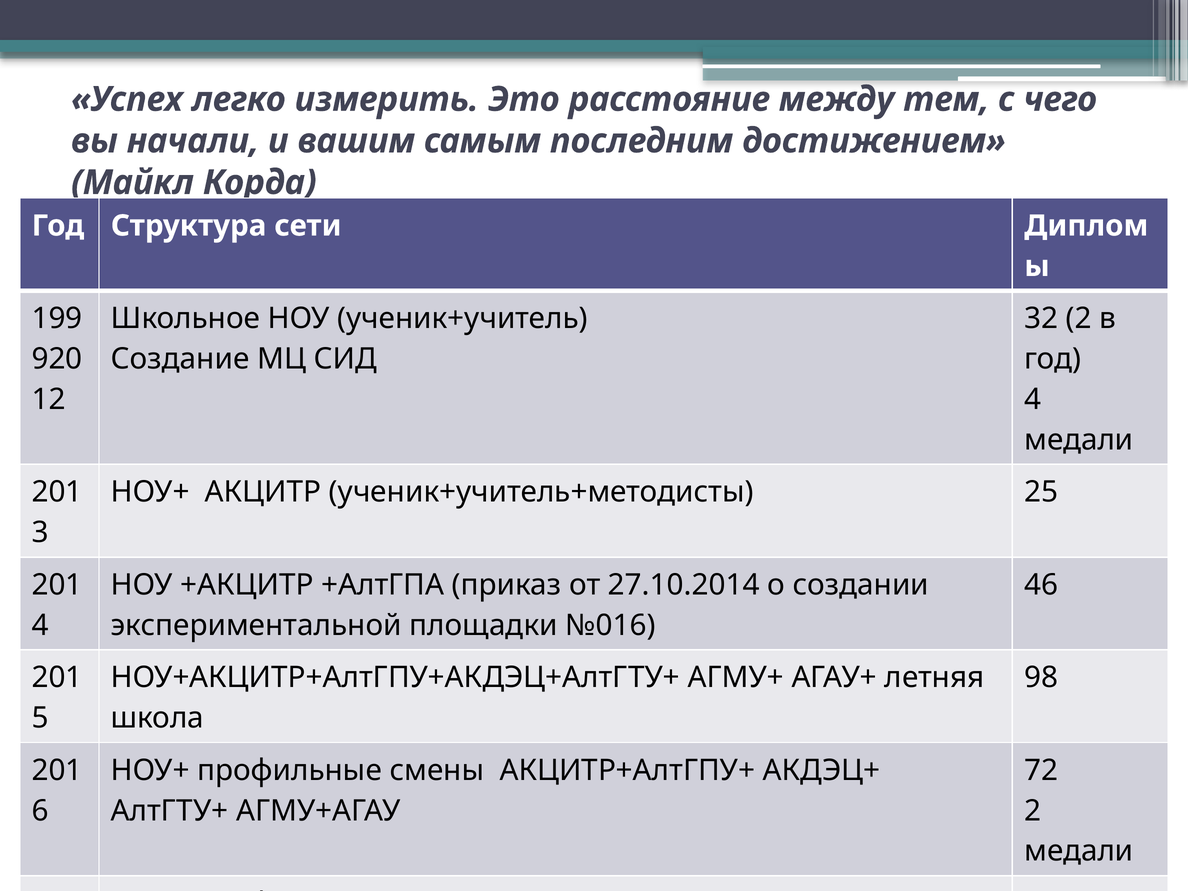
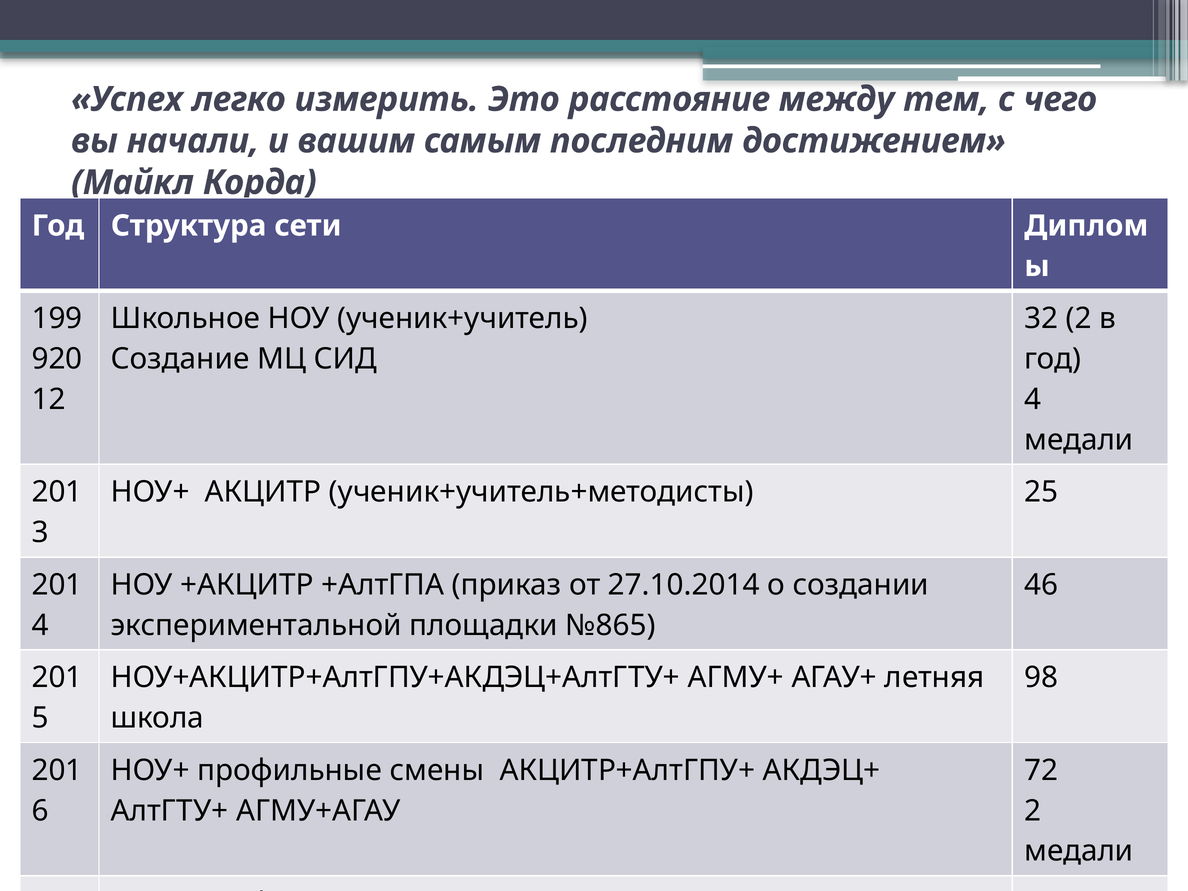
№016: №016 -> №865
